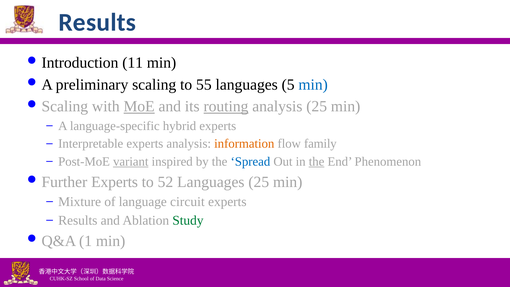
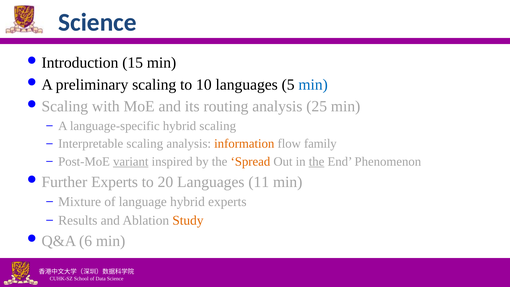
Results at (97, 22): Results -> Science
11: 11 -> 15
55: 55 -> 10
MoE underline: present -> none
routing underline: present -> none
hybrid experts: experts -> scaling
Interpretable experts: experts -> scaling
Spread colour: blue -> orange
52: 52 -> 20
Languages 25: 25 -> 11
language circuit: circuit -> hybrid
Study colour: green -> orange
1: 1 -> 6
